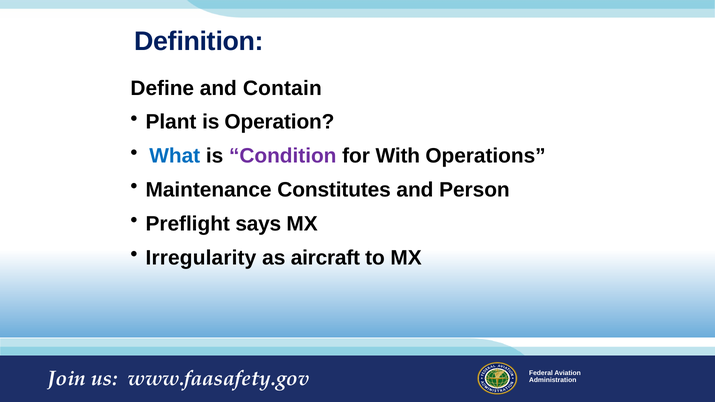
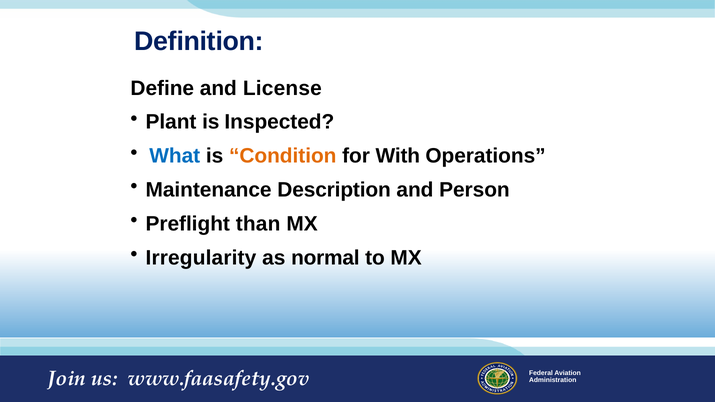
Contain: Contain -> License
Operation: Operation -> Inspected
Condition colour: purple -> orange
Constitutes: Constitutes -> Description
says: says -> than
aircraft: aircraft -> normal
